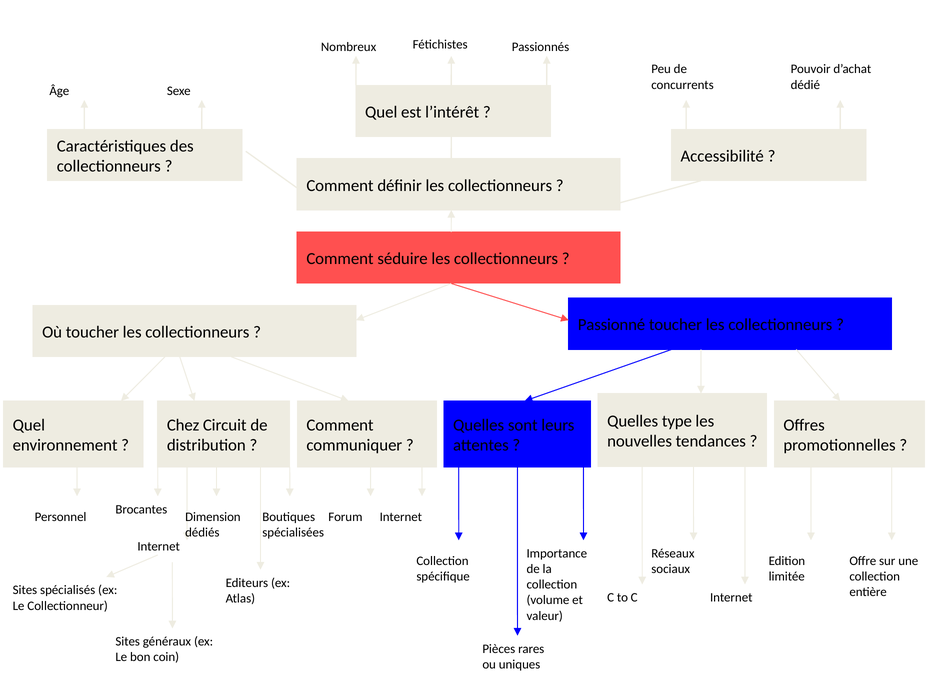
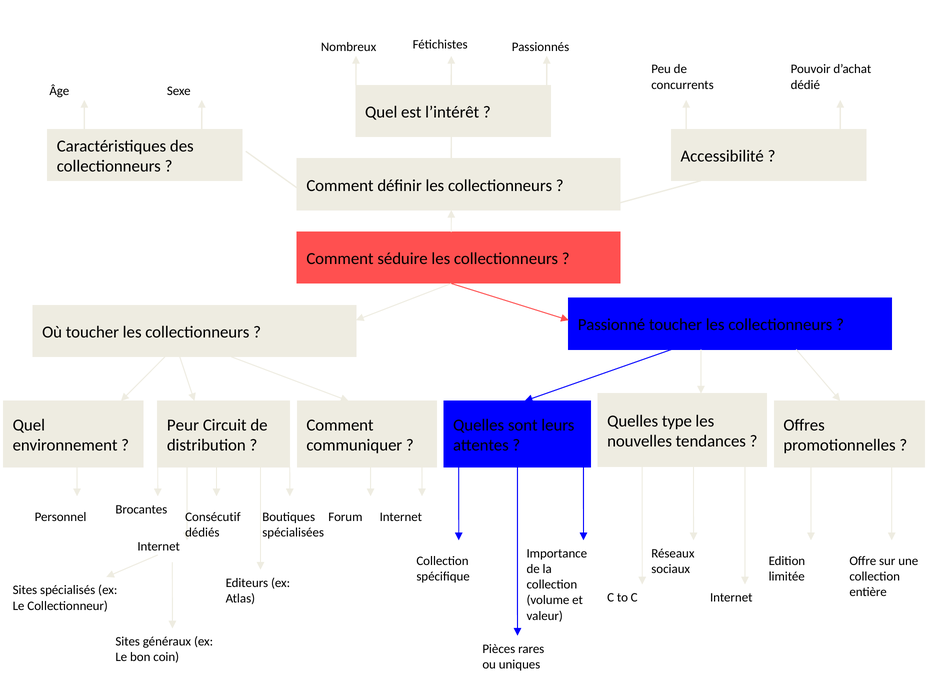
Chez: Chez -> Peur
Dimension: Dimension -> Consécutif
